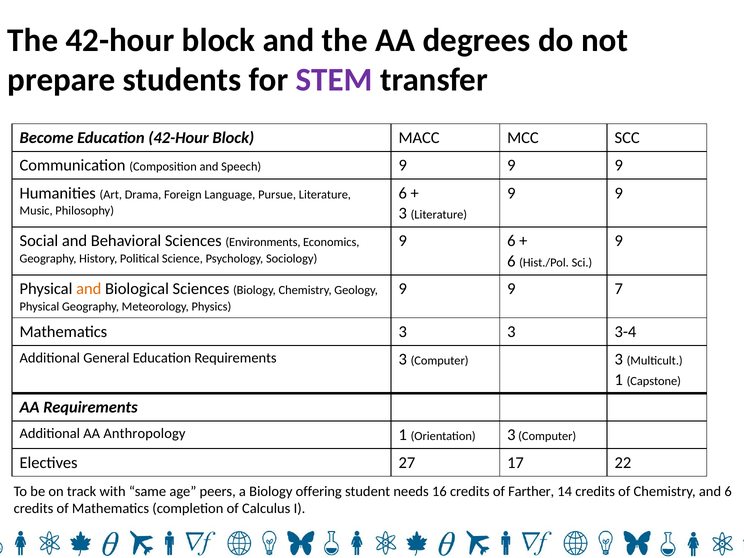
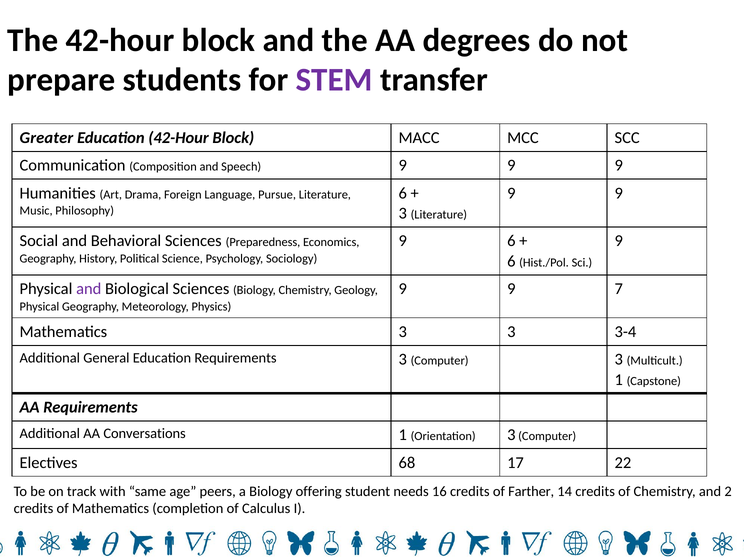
Become: Become -> Greater
Environments: Environments -> Preparedness
and at (89, 289) colour: orange -> purple
Anthropology: Anthropology -> Conversations
27: 27 -> 68
and 6: 6 -> 2
